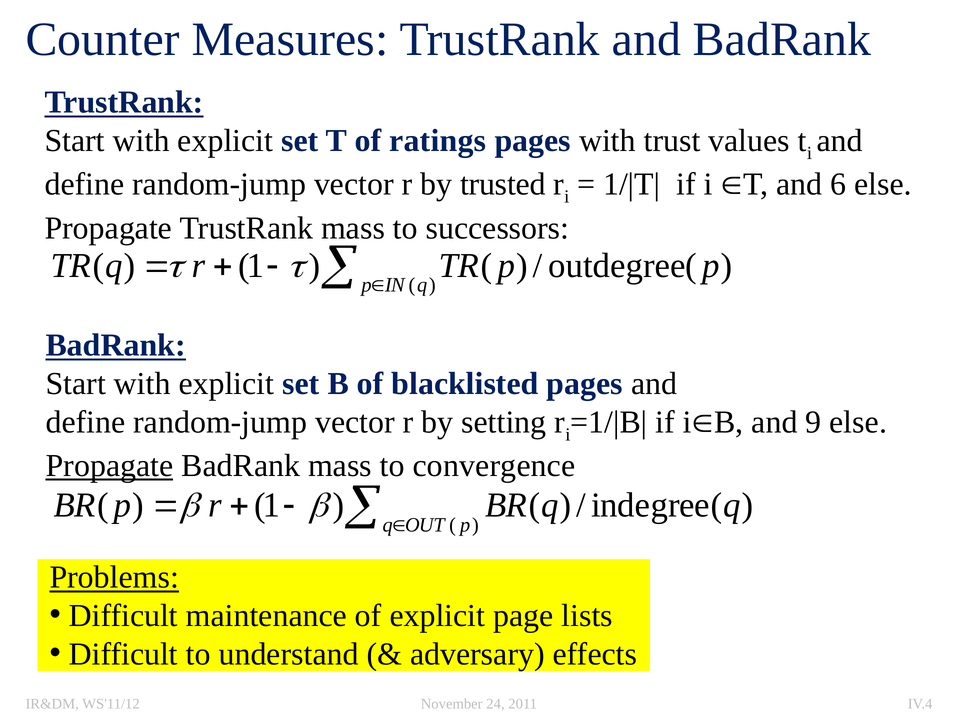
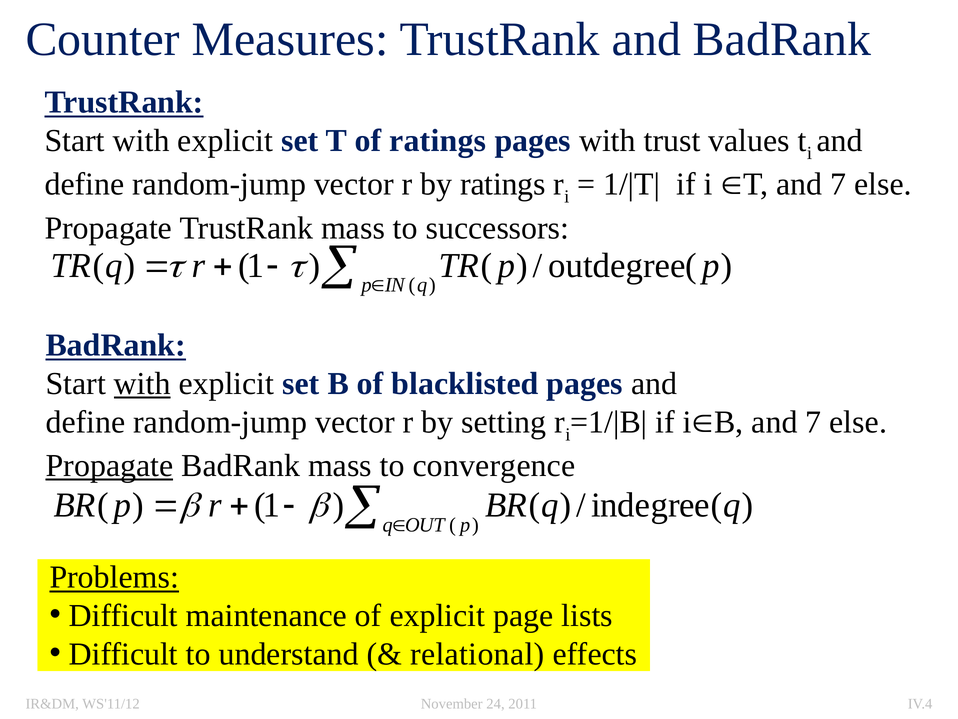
by trusted: trusted -> ratings
T and 6: 6 -> 7
with at (142, 383) underline: none -> present
B and 9: 9 -> 7
adversary: adversary -> relational
